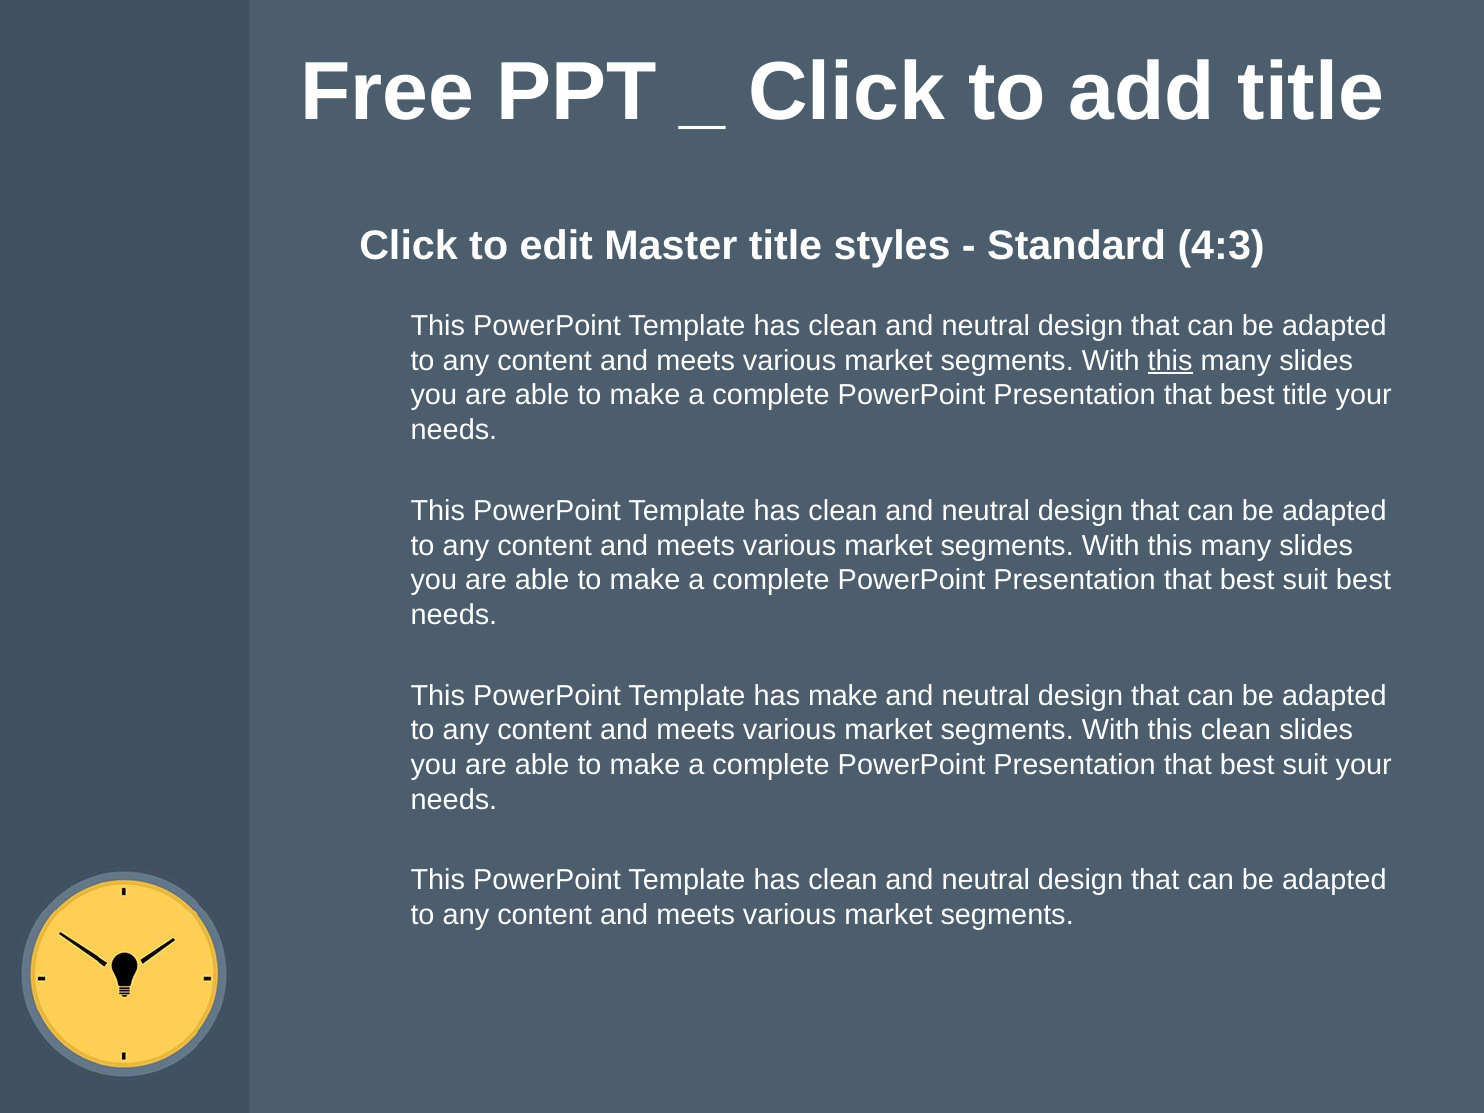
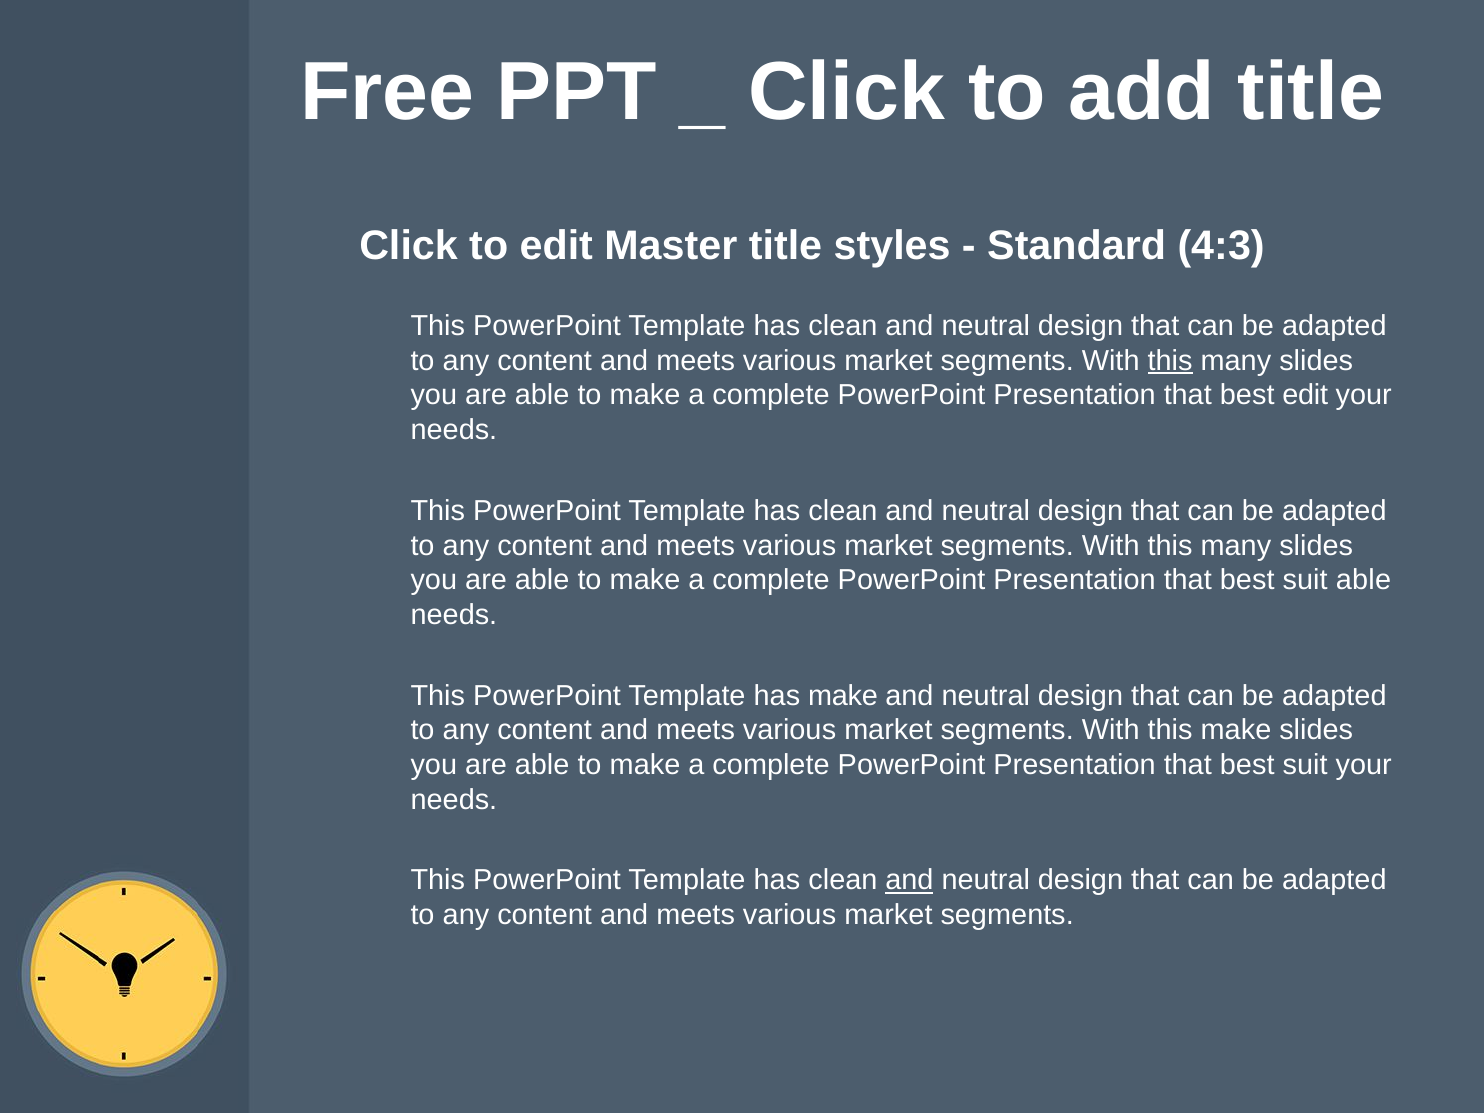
best title: title -> edit
suit best: best -> able
this clean: clean -> make
and at (909, 880) underline: none -> present
